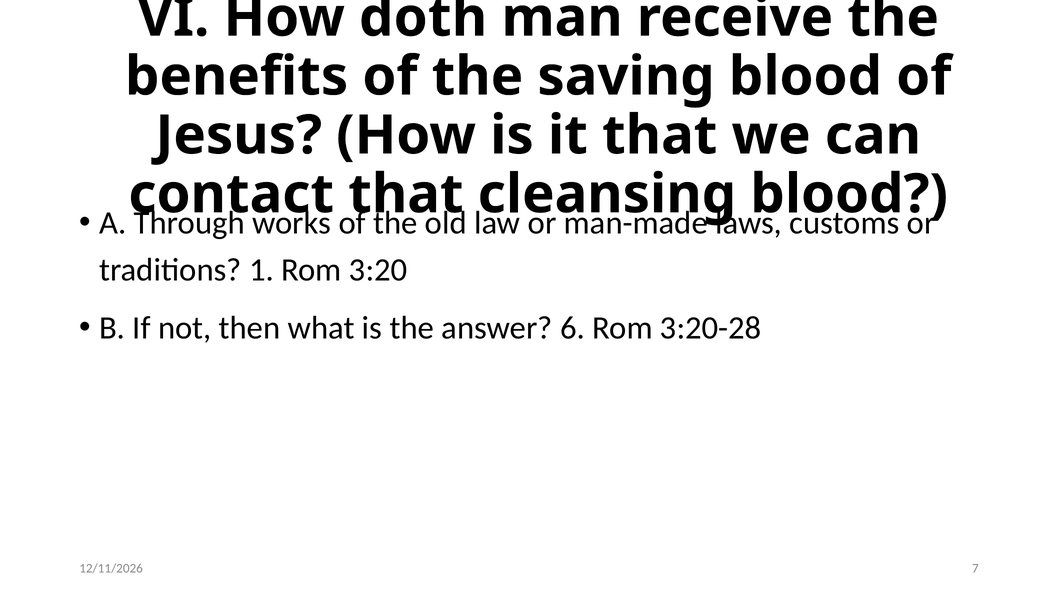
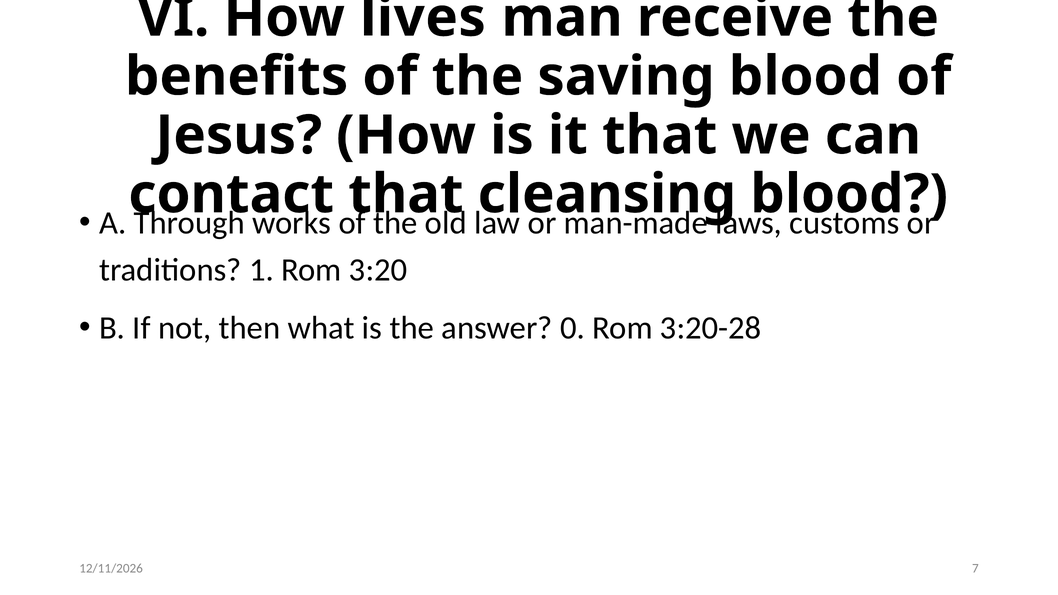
doth: doth -> lives
6: 6 -> 0
